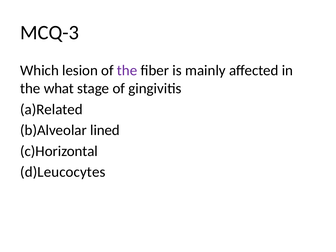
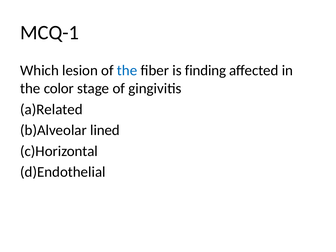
MCQ-3: MCQ-3 -> MCQ-1
the at (127, 70) colour: purple -> blue
mainly: mainly -> finding
what: what -> color
d)Leucocytes: d)Leucocytes -> d)Endothelial
